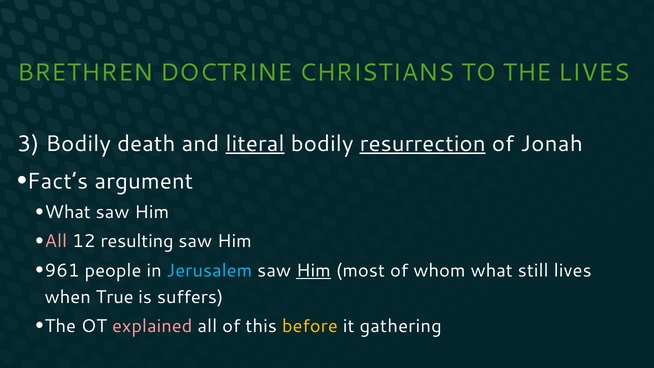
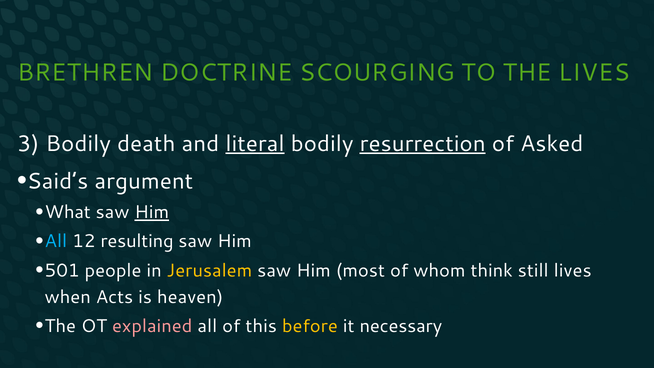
CHRISTIANS: CHRISTIANS -> SCOURGING
Jonah: Jonah -> Asked
Fact’s: Fact’s -> Said’s
Him at (152, 212) underline: none -> present
All at (56, 241) colour: pink -> light blue
961: 961 -> 501
Jerusalem colour: light blue -> yellow
Him at (313, 270) underline: present -> none
whom what: what -> think
True: True -> Acts
suffers: suffers -> heaven
gathering: gathering -> necessary
